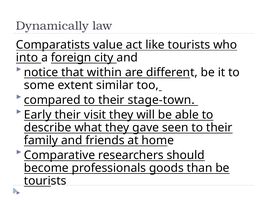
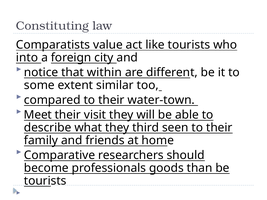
Dynamically: Dynamically -> Constituting
stage-town: stage-town -> water-town
Early: Early -> Meet
gave: gave -> third
